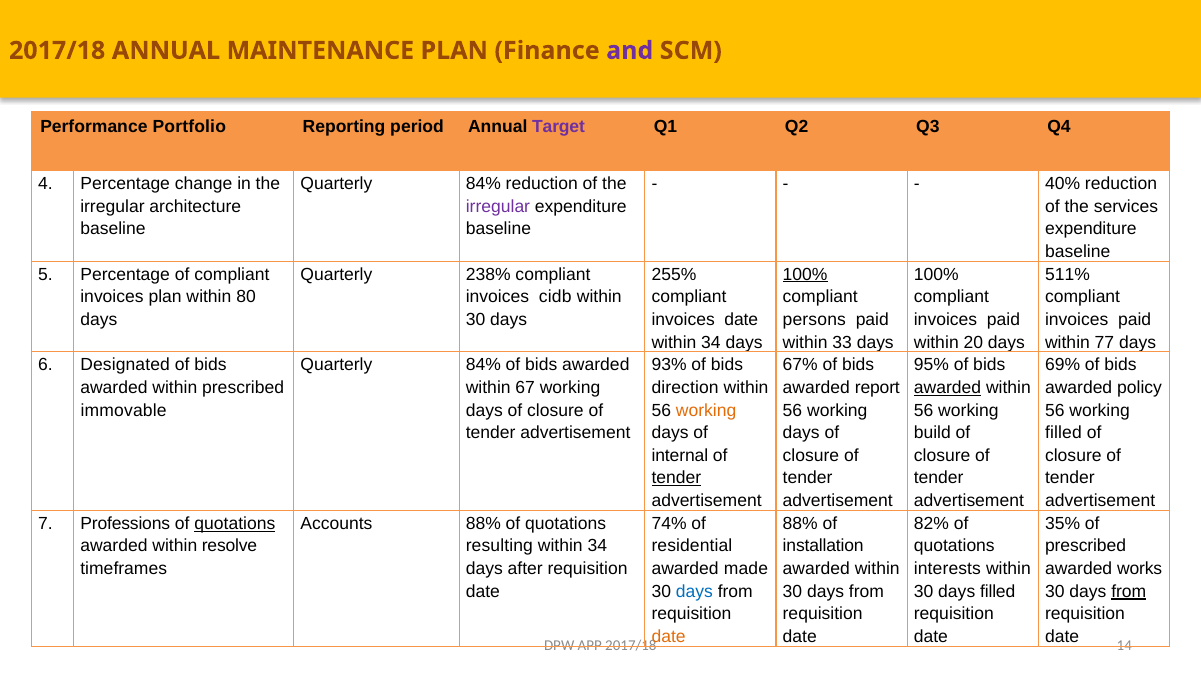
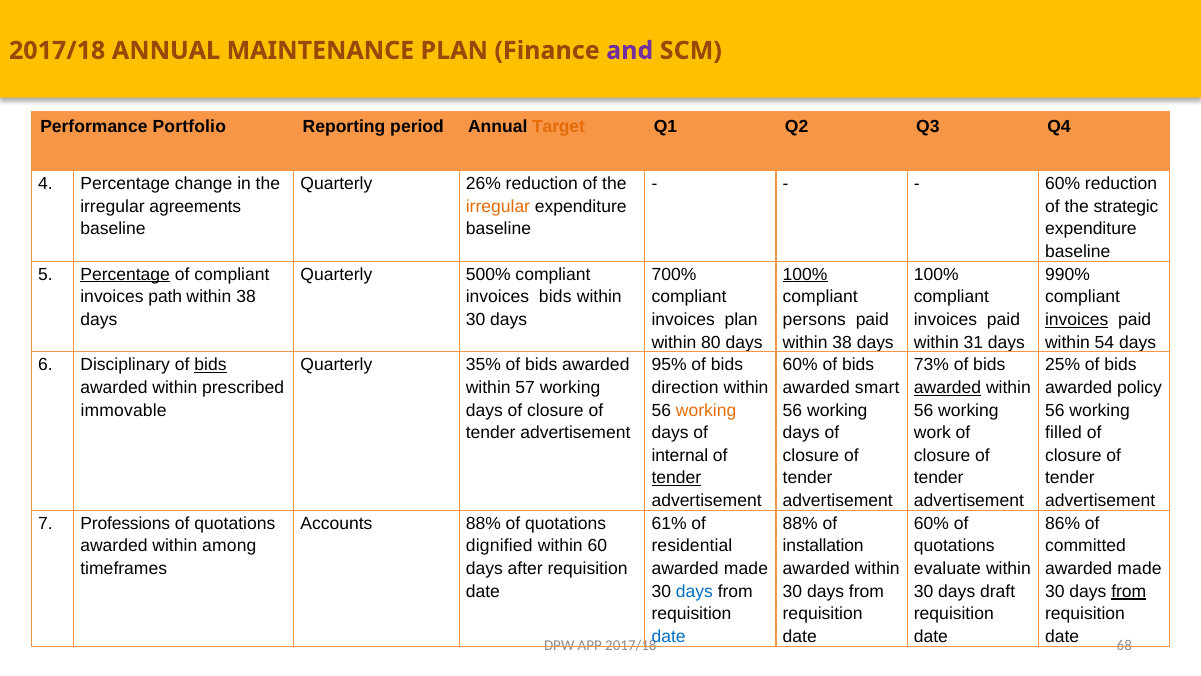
Target colour: purple -> orange
84% at (483, 184): 84% -> 26%
40% at (1063, 184): 40% -> 60%
architecture: architecture -> agreements
irregular at (498, 206) colour: purple -> orange
services: services -> strategic
Percentage at (125, 274) underline: none -> present
238%: 238% -> 500%
255%: 255% -> 700%
511%: 511% -> 990%
invoices plan: plan -> path
80 at (246, 297): 80 -> 38
invoices cidb: cidb -> bids
invoices date: date -> plan
invoices at (1077, 319) underline: none -> present
34 at (711, 342): 34 -> 80
33 at (842, 342): 33 -> 38
20: 20 -> 31
77: 77 -> 54
Designated: Designated -> Disciplinary
bids at (210, 365) underline: none -> present
84% at (483, 365): 84% -> 35%
93%: 93% -> 95%
67% at (800, 365): 67% -> 60%
95%: 95% -> 73%
69%: 69% -> 25%
67: 67 -> 57
report: report -> smart
build: build -> work
quotations at (235, 523) underline: present -> none
74%: 74% -> 61%
82% at (931, 523): 82% -> 60%
35%: 35% -> 86%
resolve: resolve -> among
resulting: resulting -> dignified
34 at (597, 546): 34 -> 60
prescribed at (1086, 546): prescribed -> committed
interests: interests -> evaluate
works at (1140, 568): works -> made
days filled: filled -> draft
date at (669, 636) colour: orange -> blue
14: 14 -> 68
